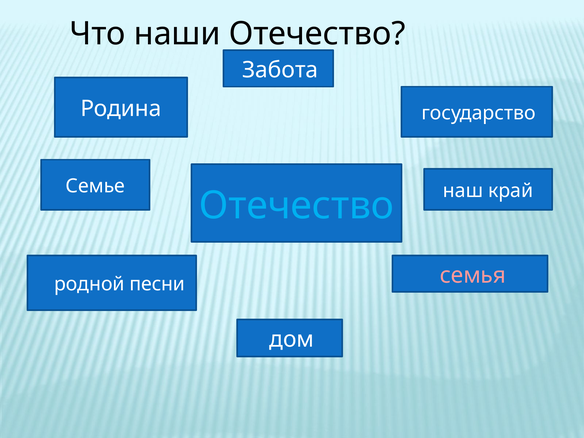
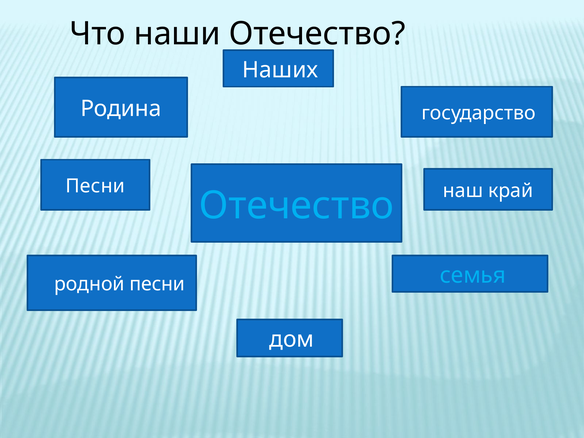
Забота: Забота -> Наших
Семье at (95, 186): Семье -> Песни
семья colour: pink -> light blue
